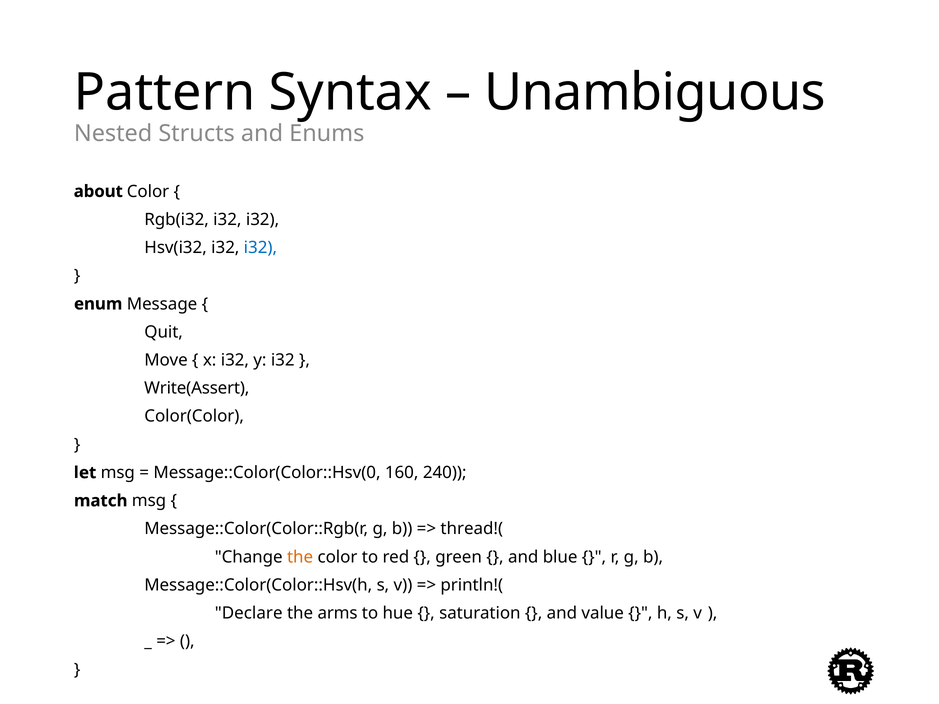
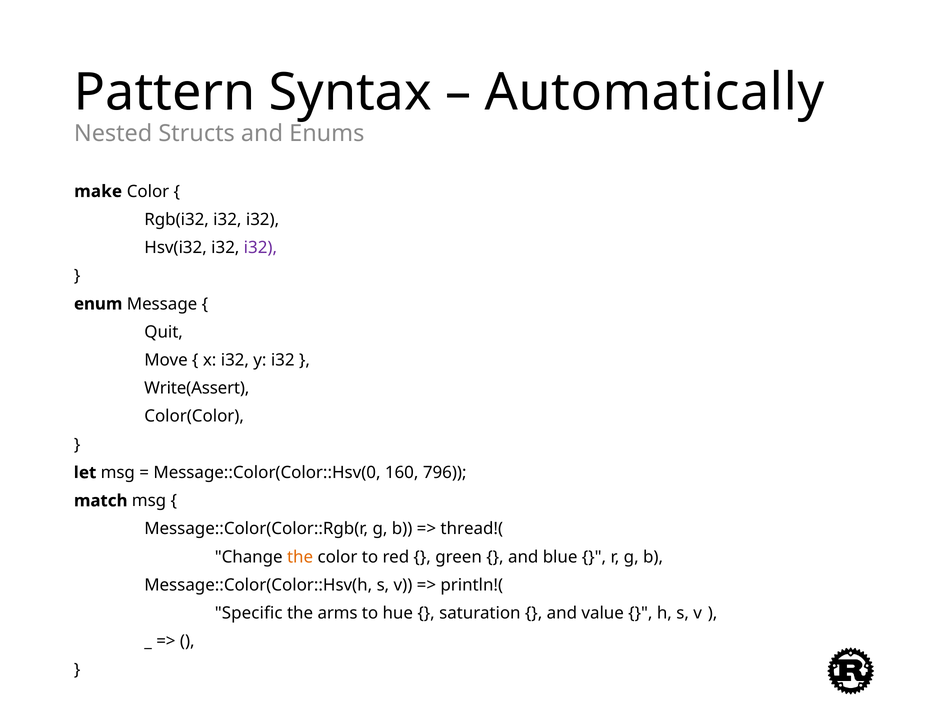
Unambiguous: Unambiguous -> Automatically
about: about -> make
i32 at (260, 248) colour: blue -> purple
240: 240 -> 796
Declare: Declare -> Specific
